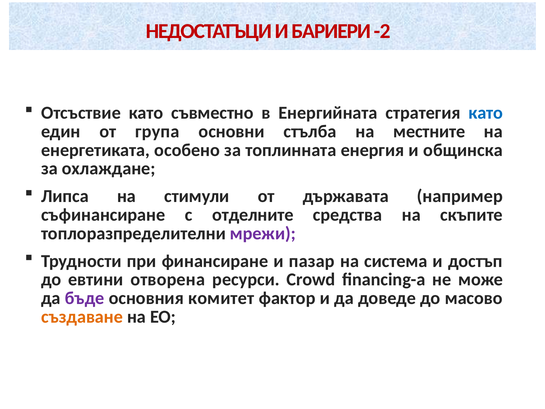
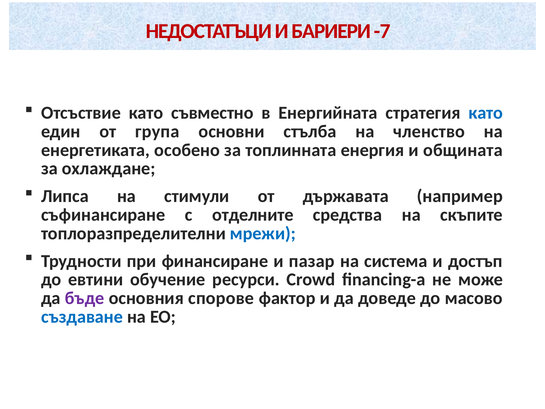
-2: -2 -> -7
местните: местните -> членство
общинска: общинска -> общината
мрежи colour: purple -> blue
отворена: отворена -> обучение
комитет: комитет -> спорове
създаване colour: orange -> blue
